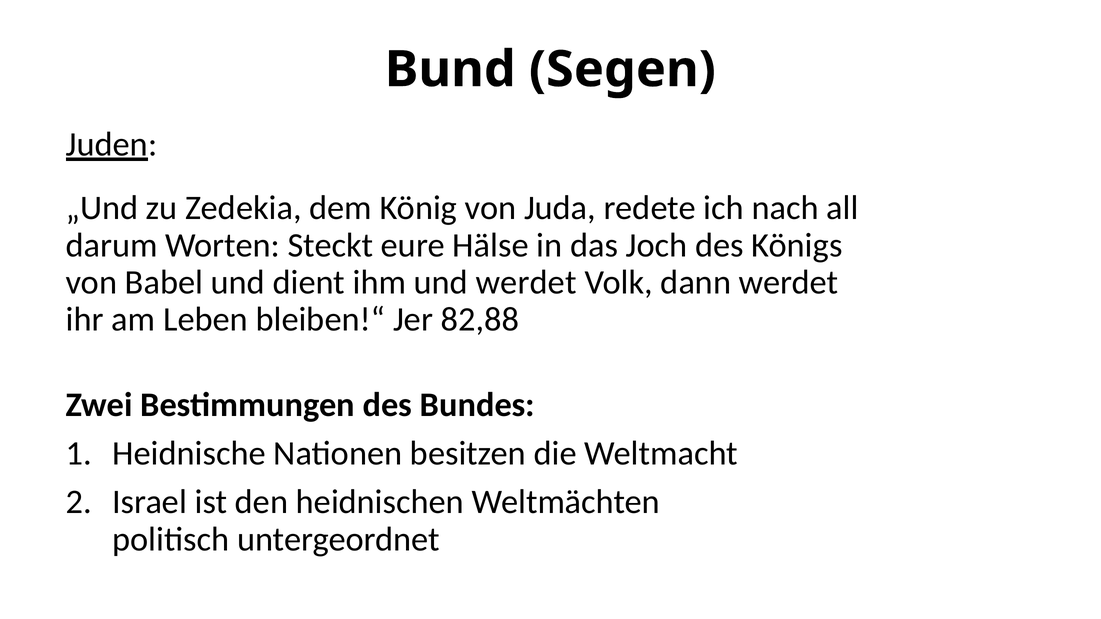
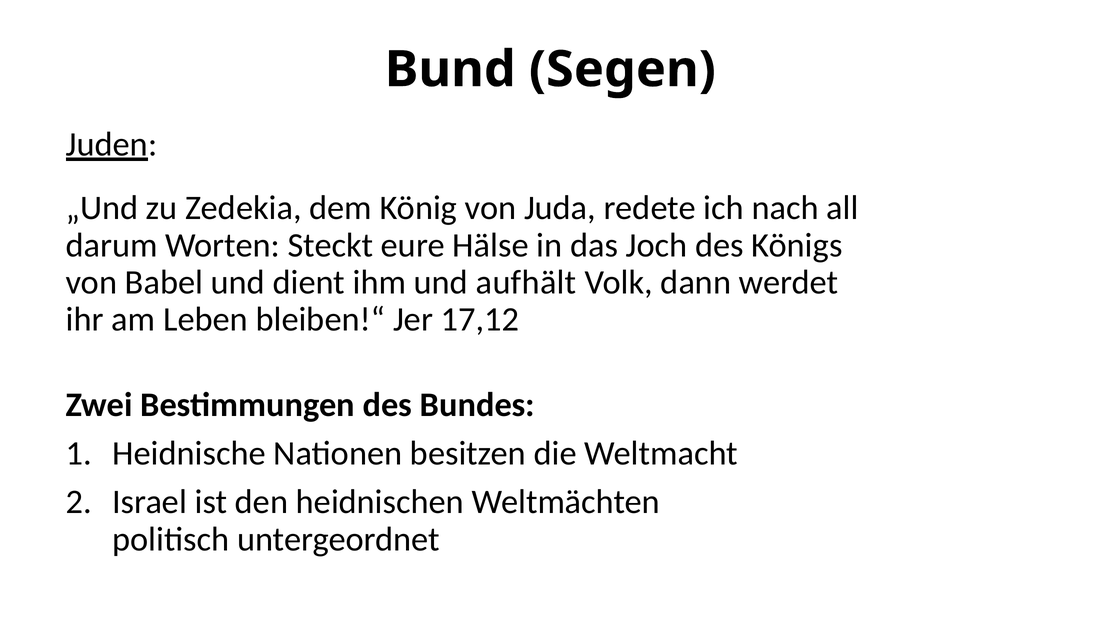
und werdet: werdet -> aufhält
82,88: 82,88 -> 17,12
